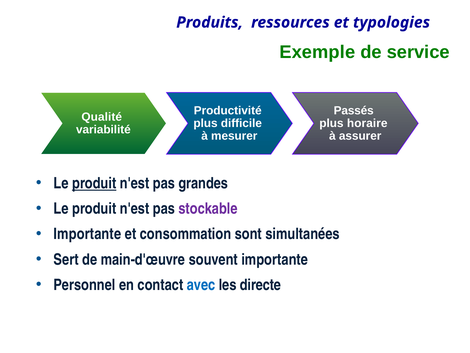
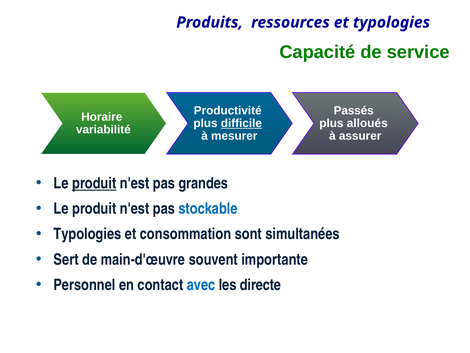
Exemple: Exemple -> Capacité
Qualité: Qualité -> Horaire
difficile underline: none -> present
horaire: horaire -> alloués
stockable colour: purple -> blue
Importante at (87, 234): Importante -> Typologies
